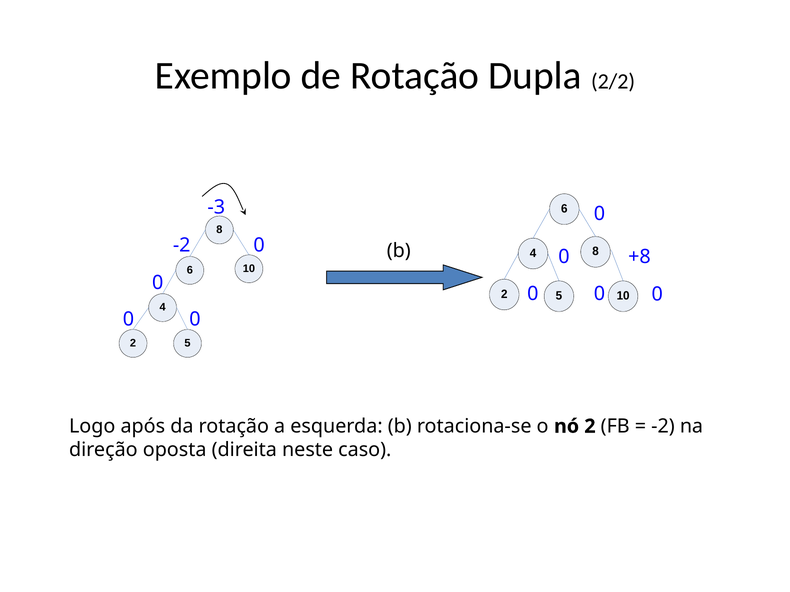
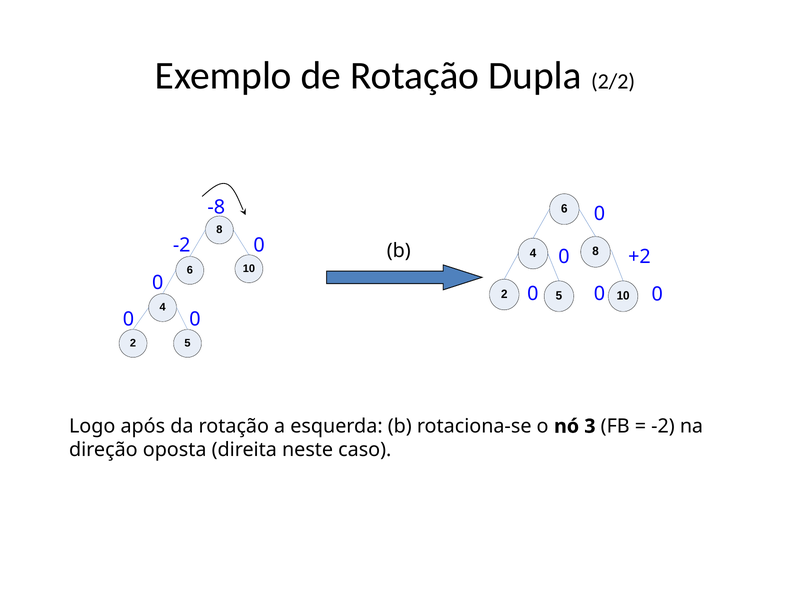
-3: -3 -> -8
+8: +8 -> +2
nó 2: 2 -> 3
